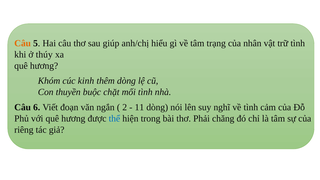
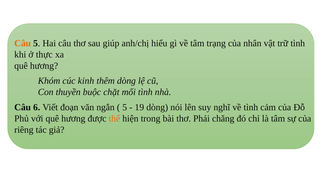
thúy: thúy -> thực
2 at (125, 107): 2 -> 5
11: 11 -> 19
thể colour: blue -> orange
